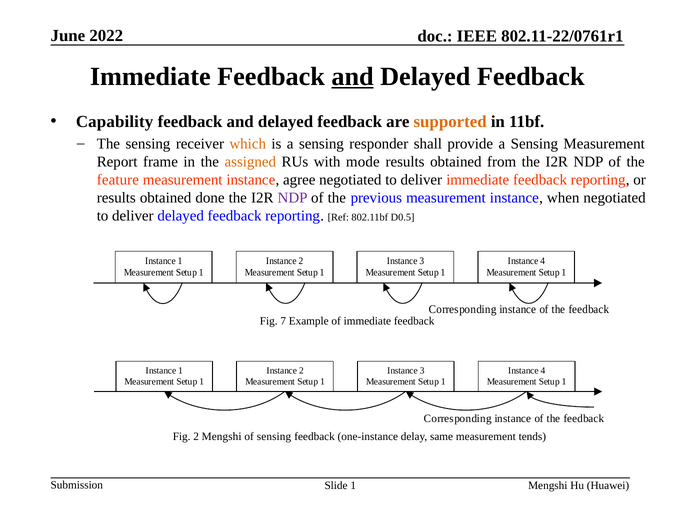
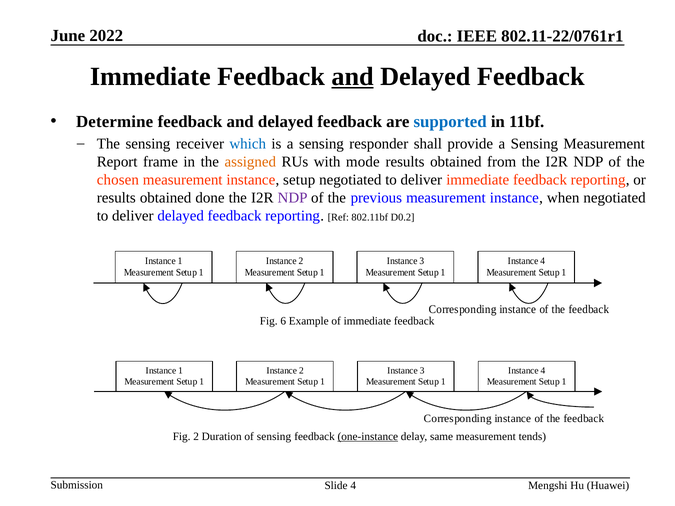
Capability: Capability -> Determine
supported colour: orange -> blue
which colour: orange -> blue
feature: feature -> chosen
instance agree: agree -> setup
D0.5: D0.5 -> D0.2
7: 7 -> 6
2 Mengshi: Mengshi -> Duration
one-instance underline: none -> present
Slide 1: 1 -> 4
